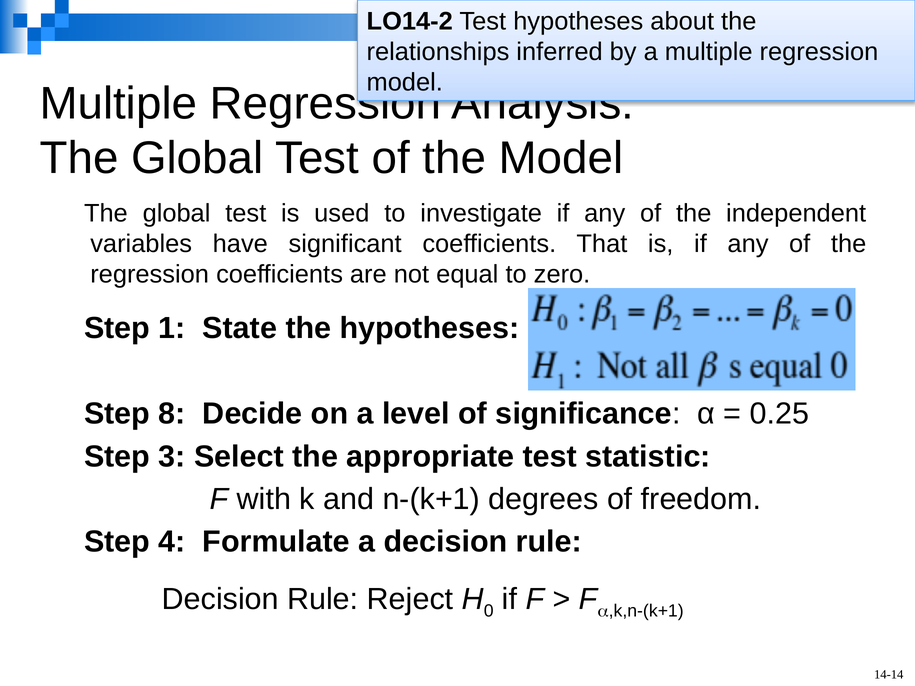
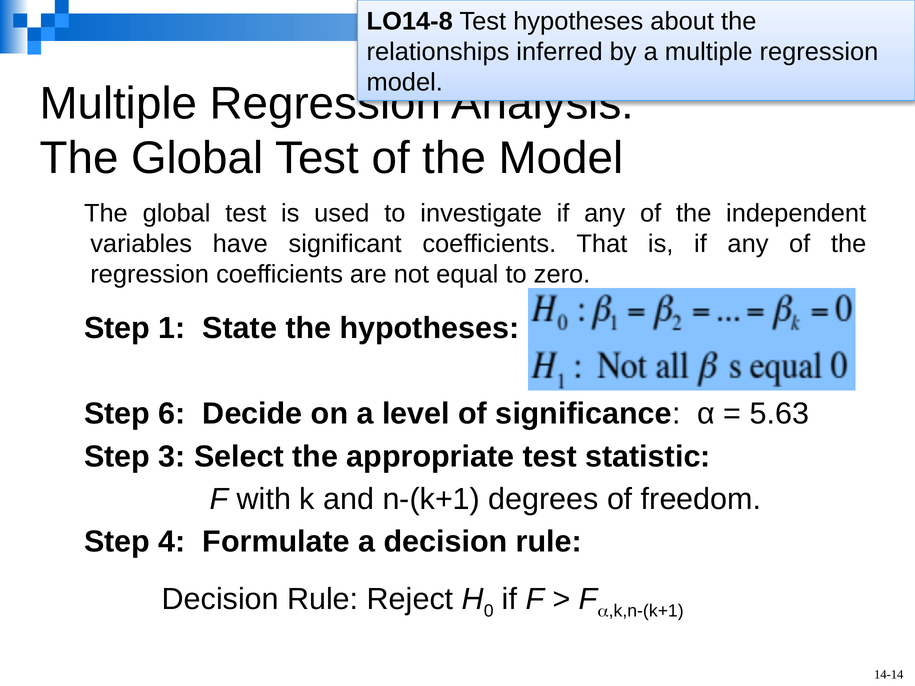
LO14-2: LO14-2 -> LO14-8
8: 8 -> 6
0.25: 0.25 -> 5.63
